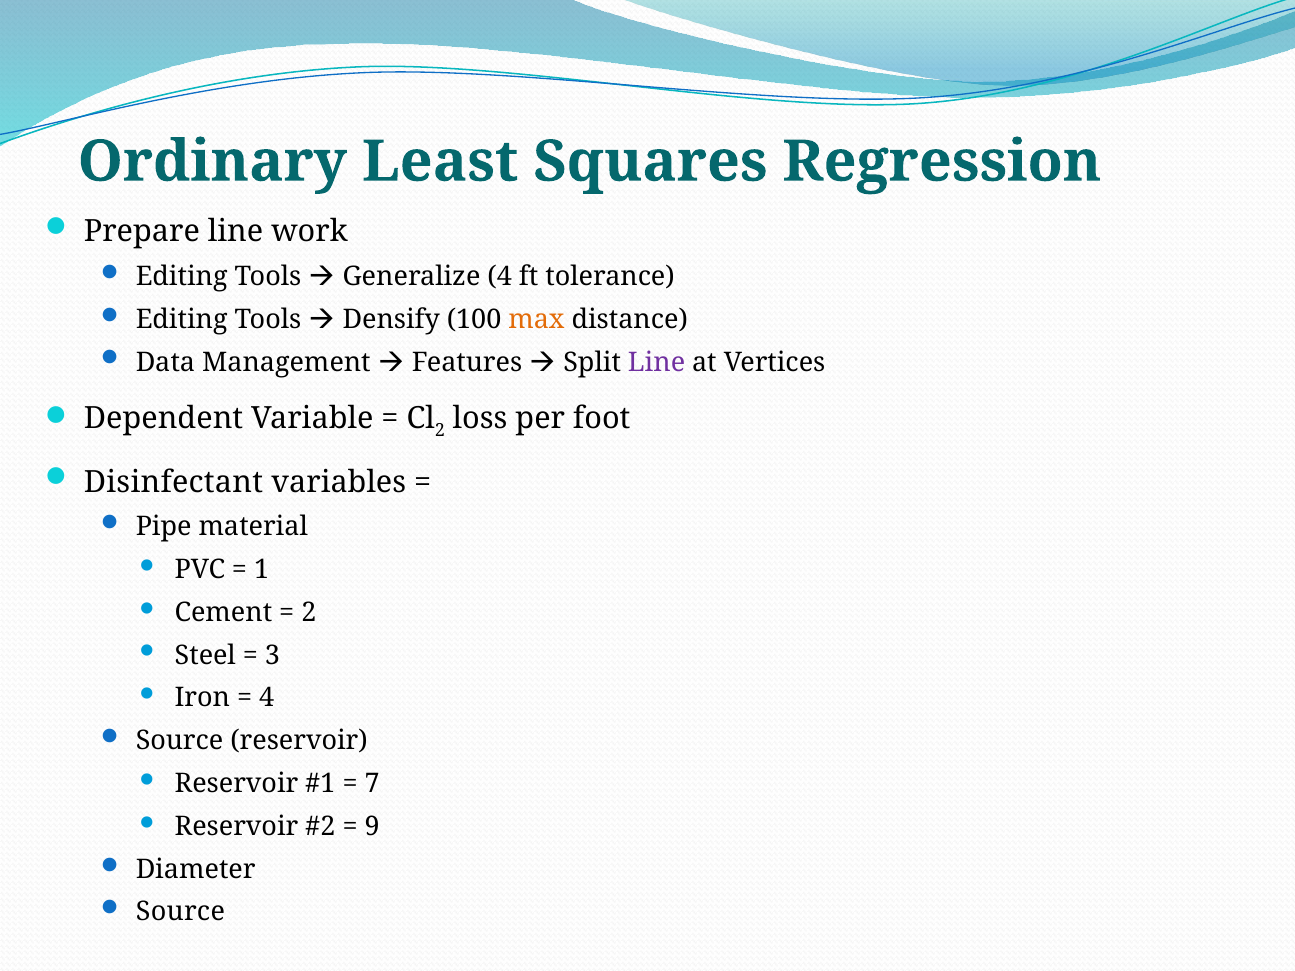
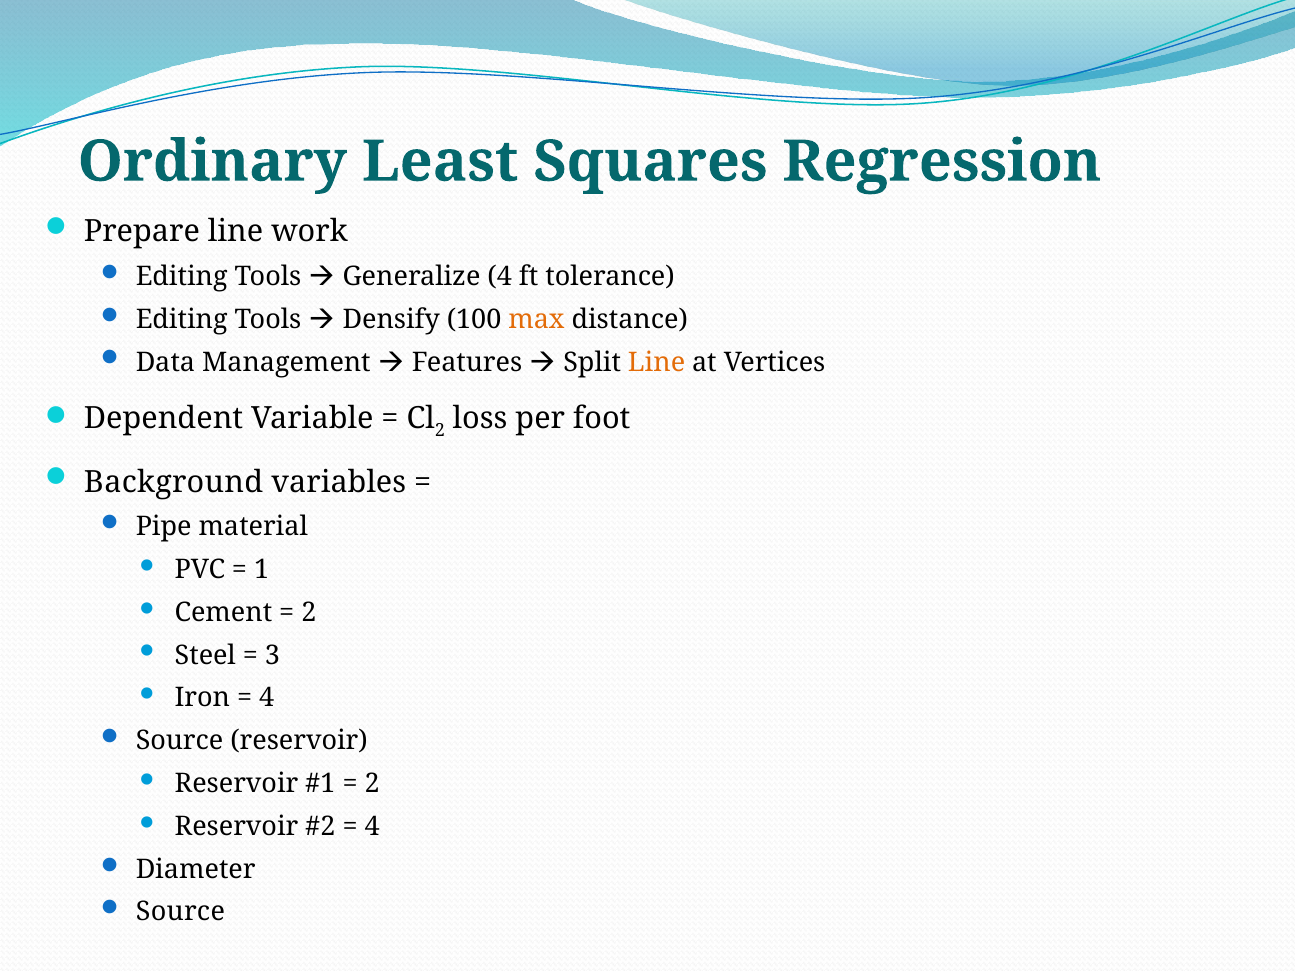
Line at (657, 362) colour: purple -> orange
Disinfectant: Disinfectant -> Background
7 at (372, 784): 7 -> 2
9 at (372, 827): 9 -> 4
